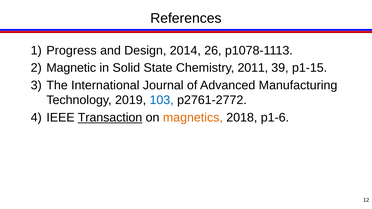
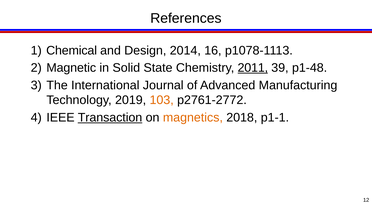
Progress: Progress -> Chemical
26: 26 -> 16
2011 underline: none -> present
p1-15: p1-15 -> p1-48
103 colour: blue -> orange
p1-6: p1-6 -> p1-1
